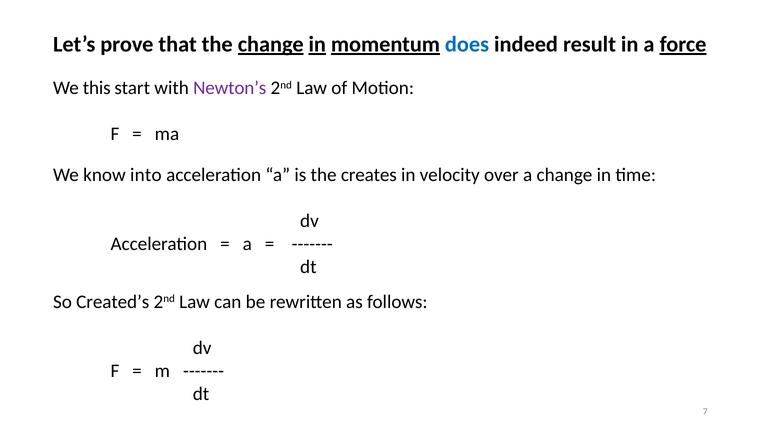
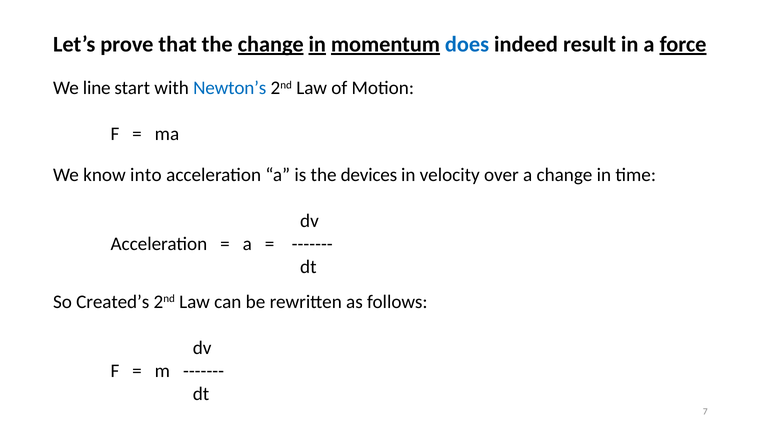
this: this -> line
Newton’s colour: purple -> blue
creates: creates -> devices
